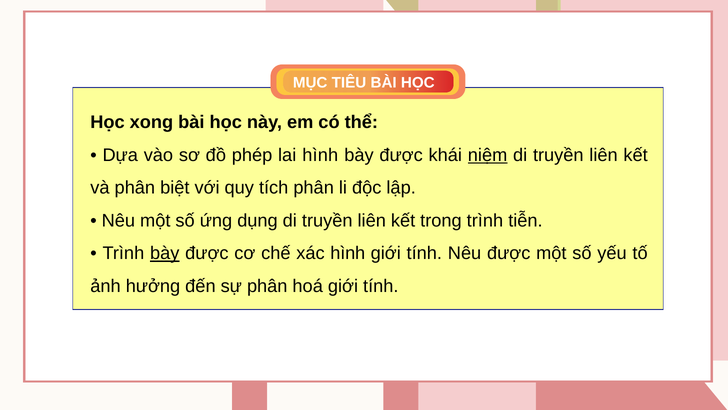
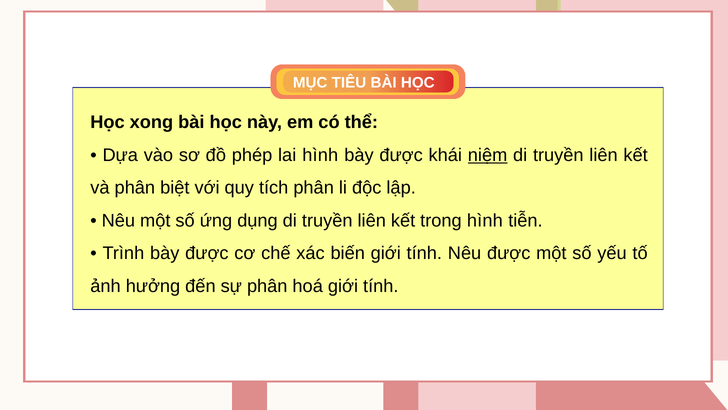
trong trình: trình -> hình
bày at (165, 253) underline: present -> none
xác hình: hình -> biến
